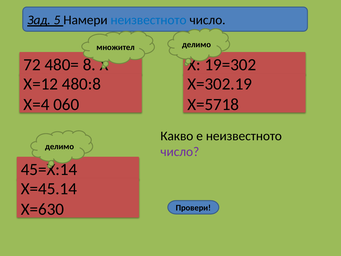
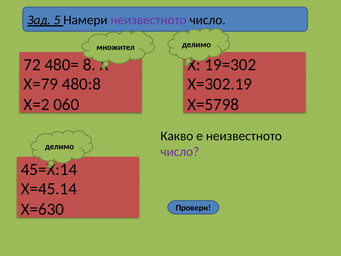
неизвестното at (149, 20) colour: blue -> purple
Х=12: Х=12 -> Х=79
Х=4: Х=4 -> Х=2
Х=5718: Х=5718 -> Х=5798
